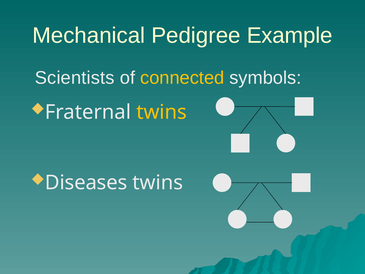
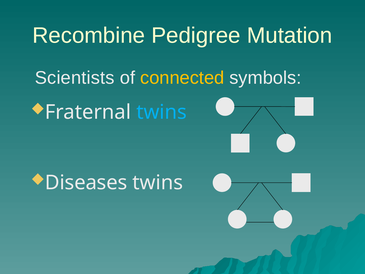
Mechanical: Mechanical -> Recombine
Example: Example -> Mutation
twins at (162, 112) colour: yellow -> light blue
